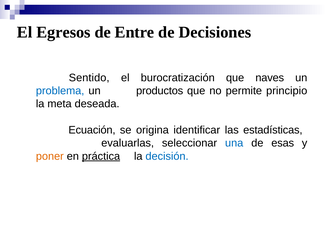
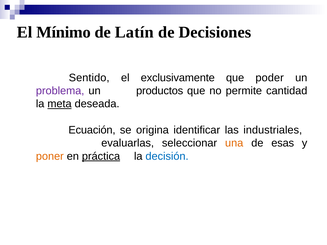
Egresos: Egresos -> Mínimo
Entre: Entre -> Latín
burocratización: burocratización -> exclusivamente
naves: naves -> poder
problema colour: blue -> purple
principio: principio -> cantidad
meta underline: none -> present
estadísticas: estadísticas -> industriales
una colour: blue -> orange
